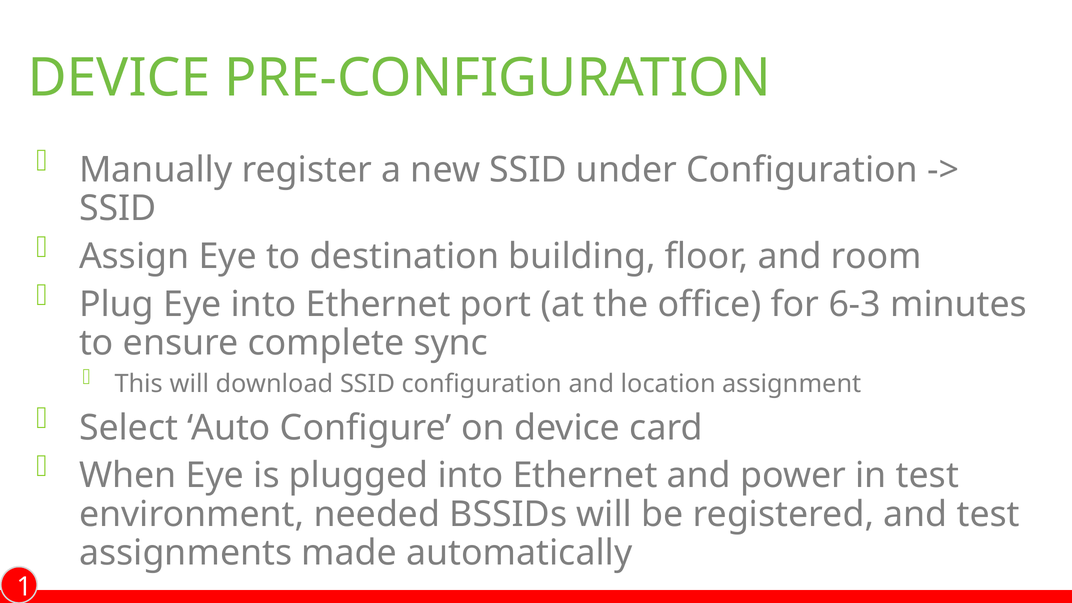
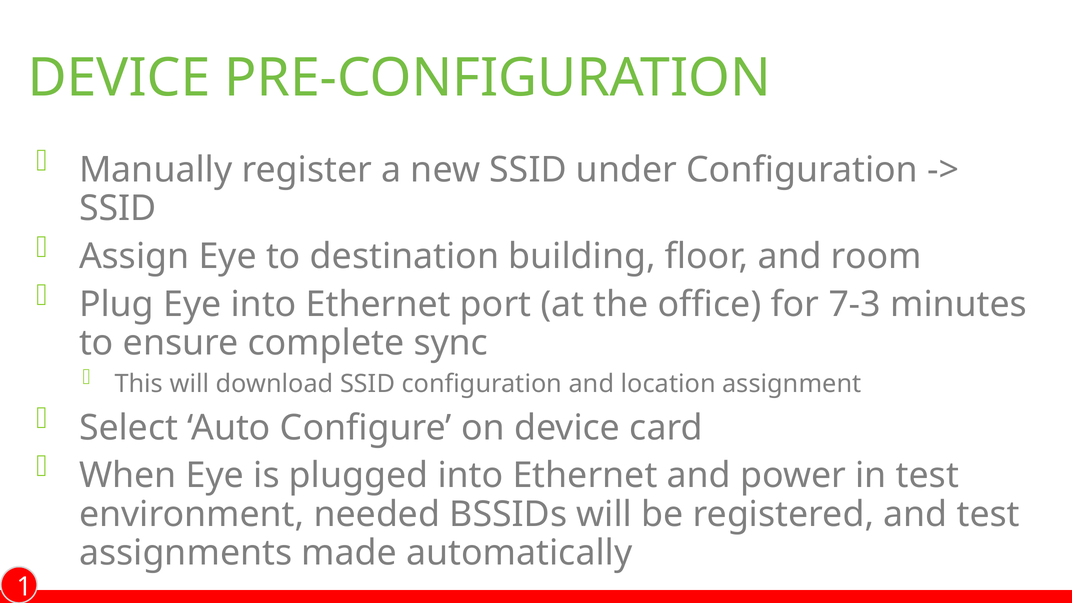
6-3: 6-3 -> 7-3
